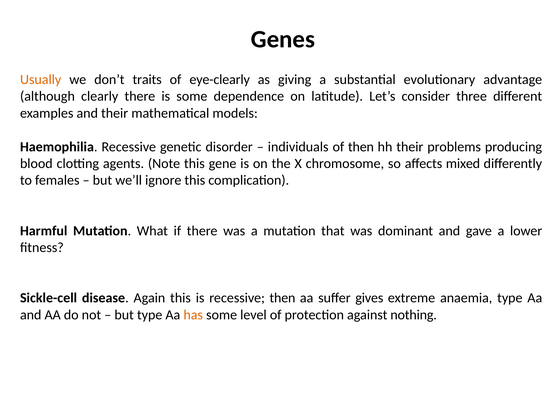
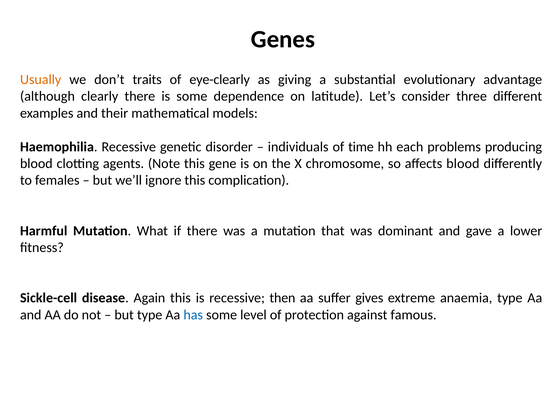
of then: then -> time
hh their: their -> each
affects mixed: mixed -> blood
has colour: orange -> blue
nothing: nothing -> famous
